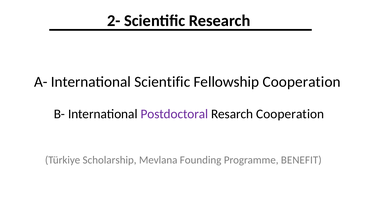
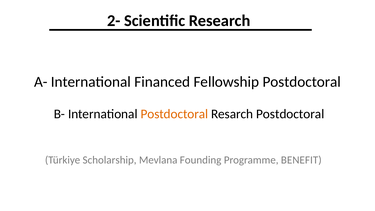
International Scientific: Scientific -> Financed
Fellowship Cooperation: Cooperation -> Postdoctoral
Postdoctoral at (174, 114) colour: purple -> orange
Resarch Cooperation: Cooperation -> Postdoctoral
